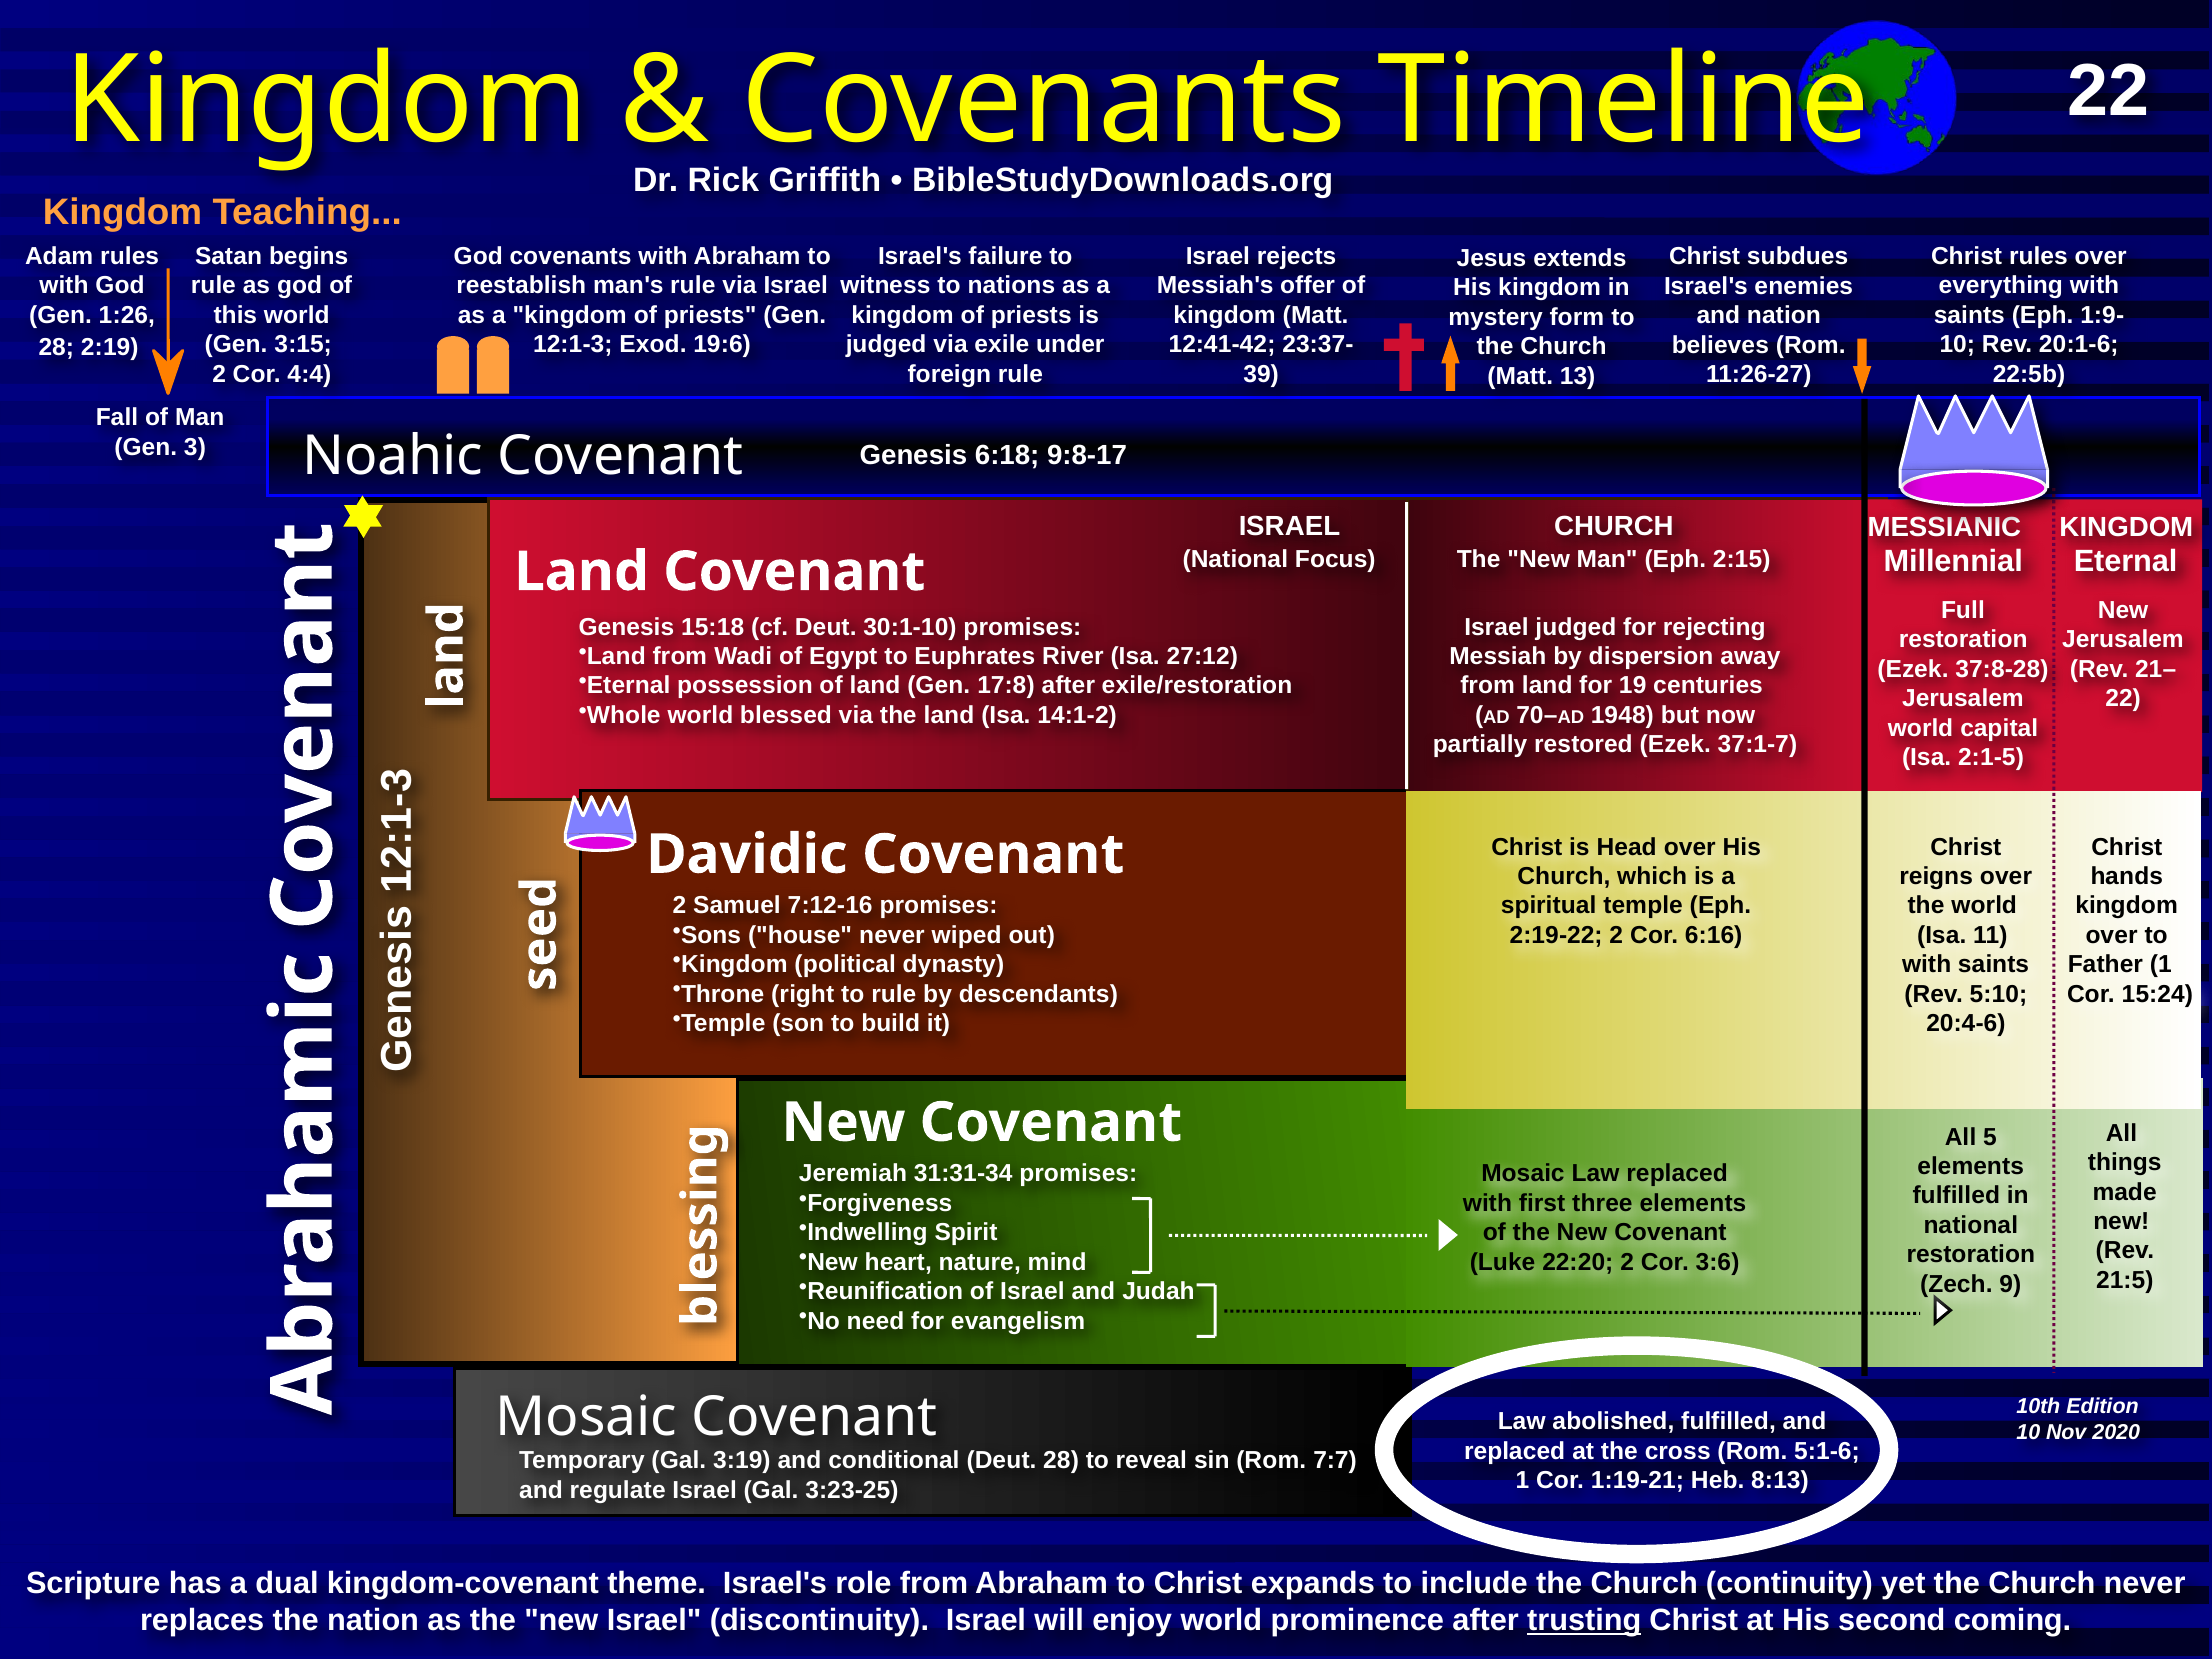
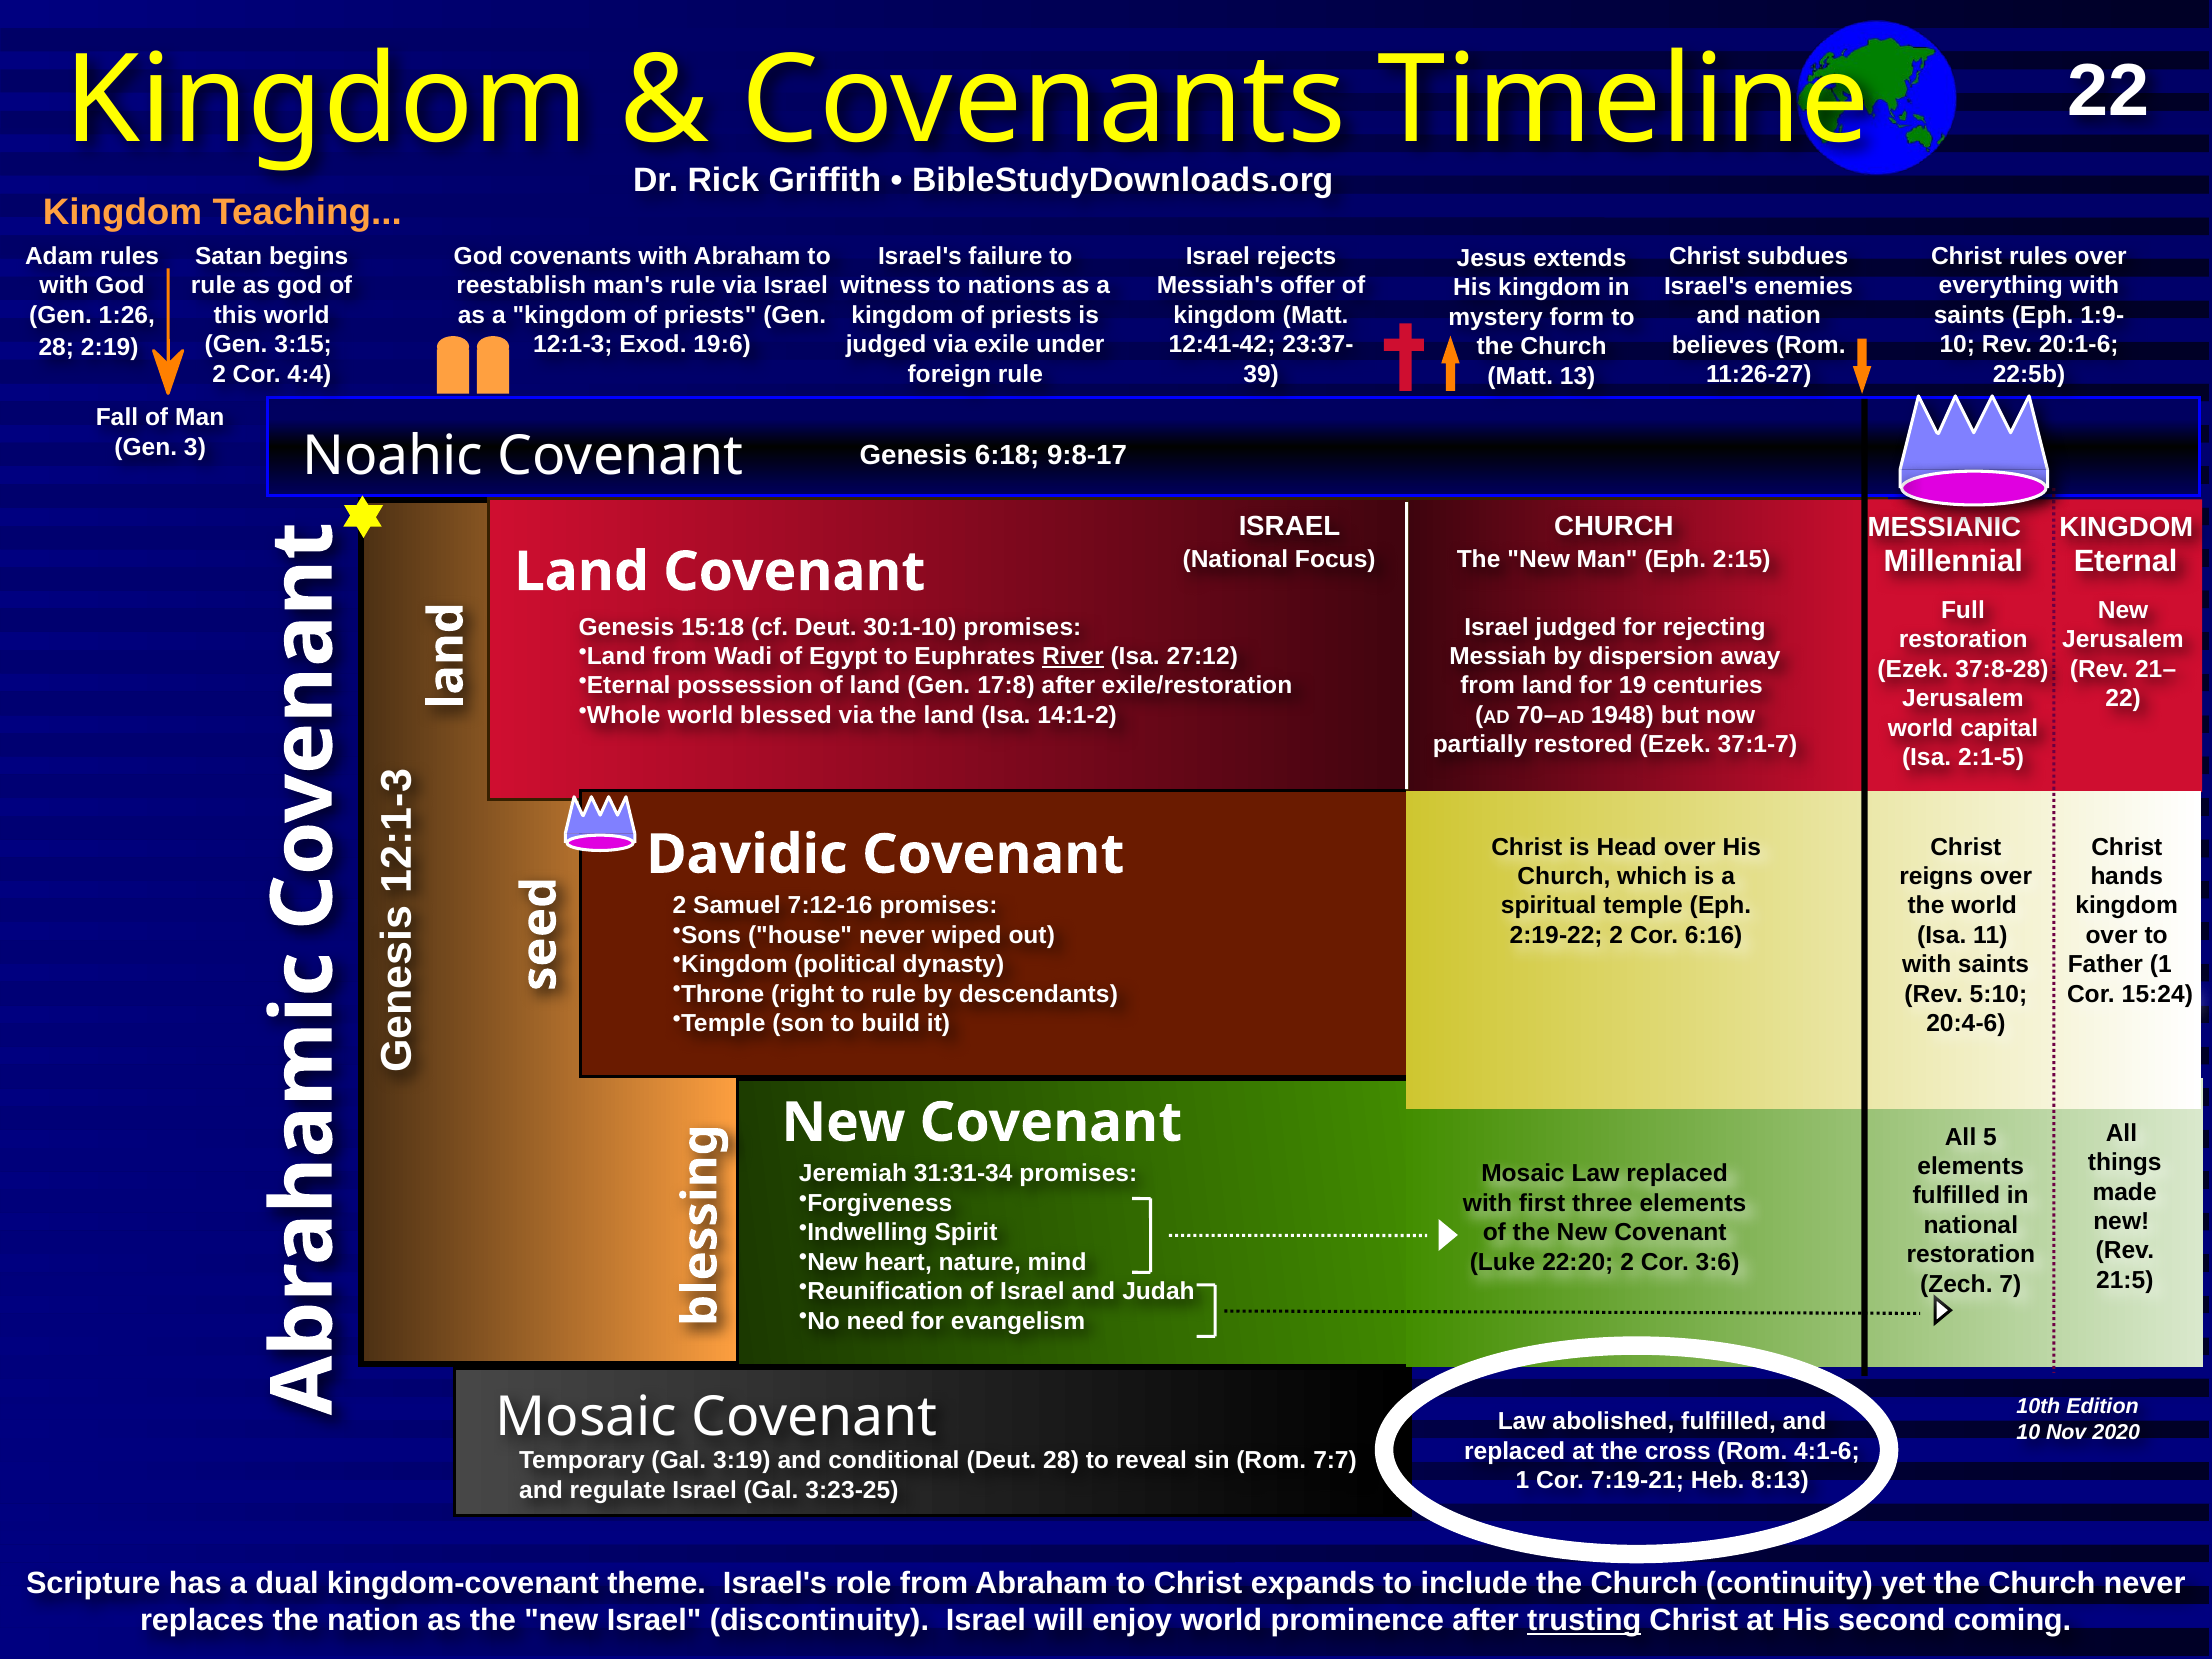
River underline: none -> present
9: 9 -> 7
5:1-6: 5:1-6 -> 4:1-6
1:19-21: 1:19-21 -> 7:19-21
